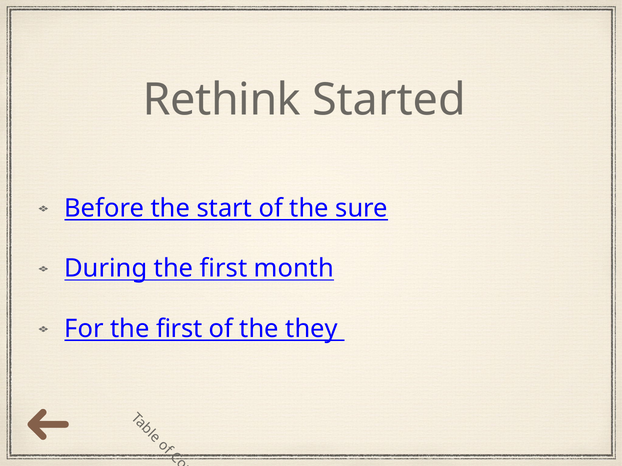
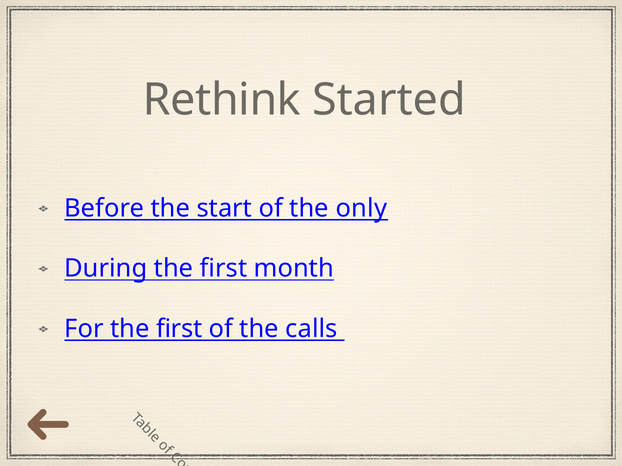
sure: sure -> only
they: they -> calls
